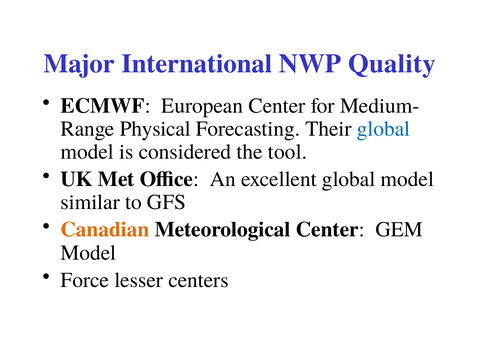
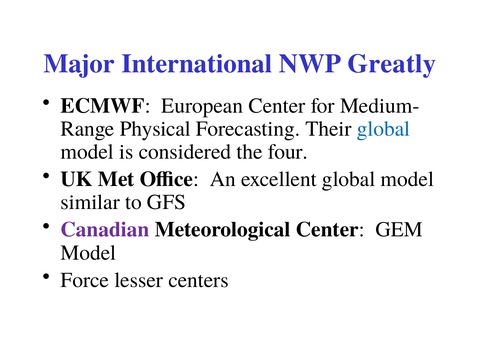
Quality: Quality -> Greatly
tool: tool -> four
Canadian colour: orange -> purple
